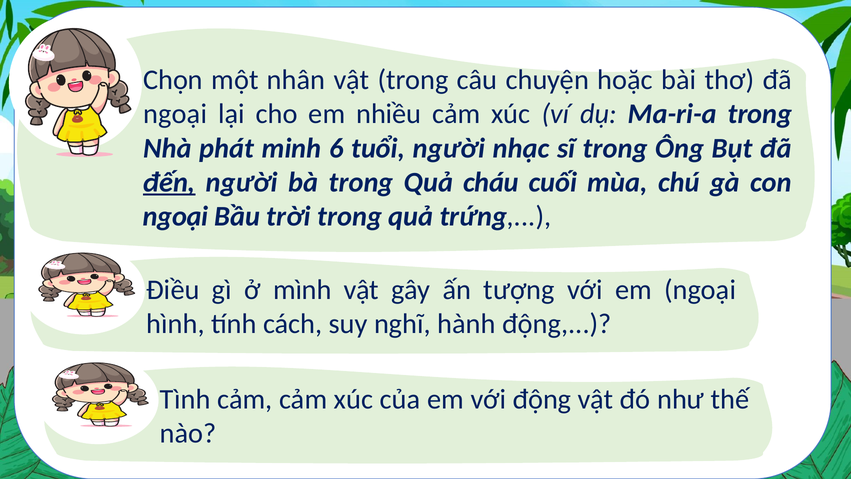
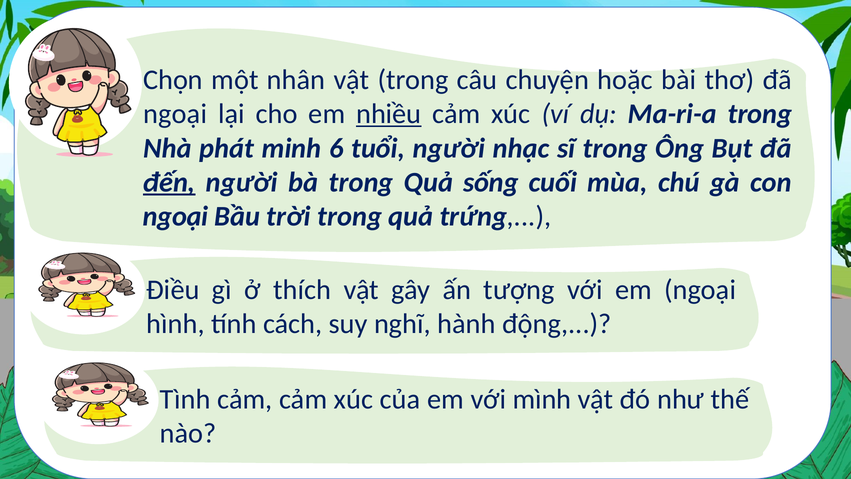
nhiều underline: none -> present
cháu: cháu -> sống
mình: mình -> thích
với động: động -> mình
